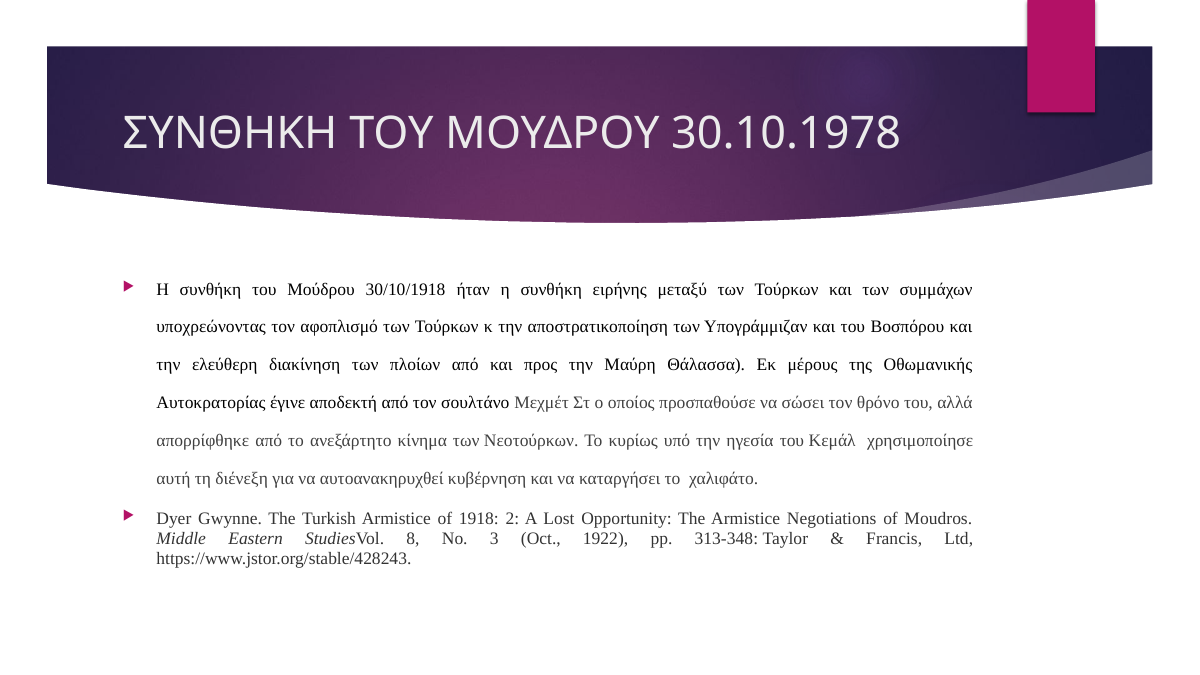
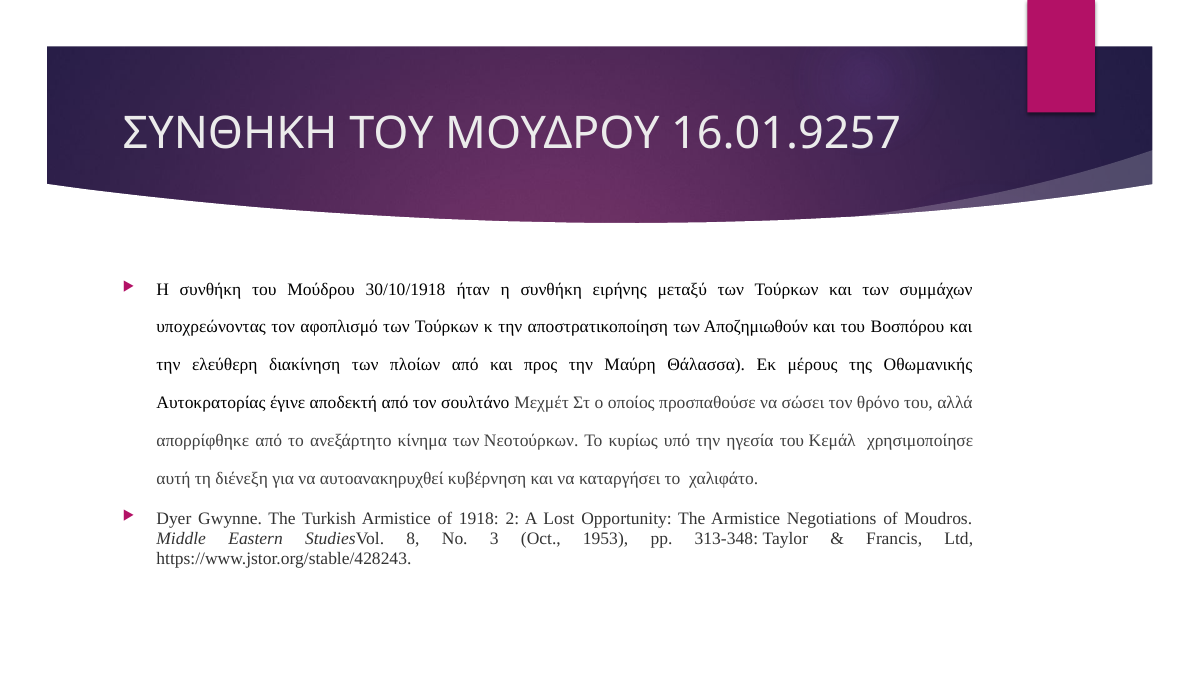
30.10.1978: 30.10.1978 -> 16.01.9257
Υπογράμμιζαν: Υπογράμμιζαν -> Αποζημιωθούν
1922: 1922 -> 1953
